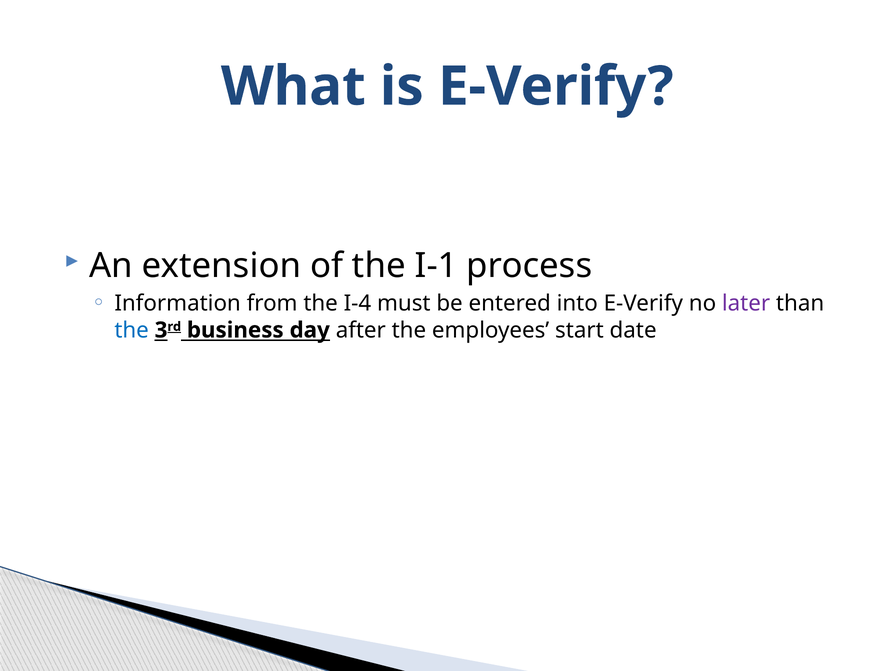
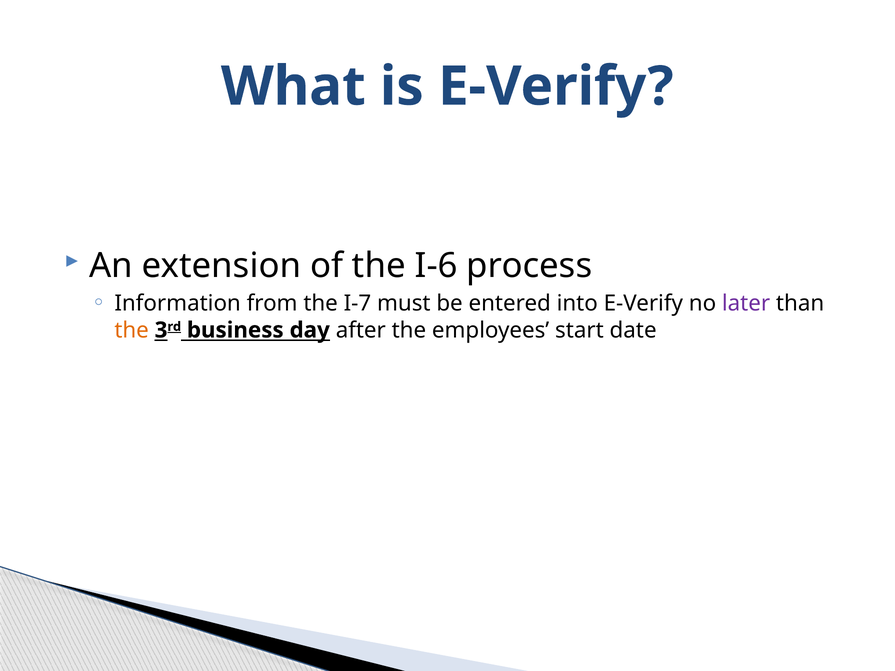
I-1: I-1 -> I-6
I-4: I-4 -> I-7
the at (132, 330) colour: blue -> orange
